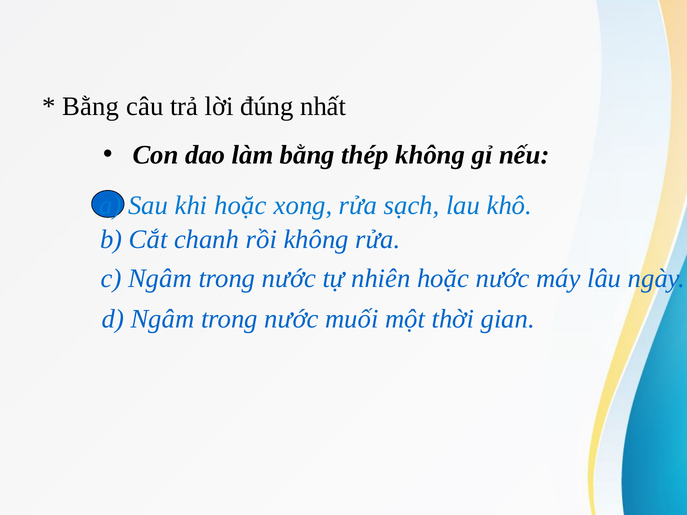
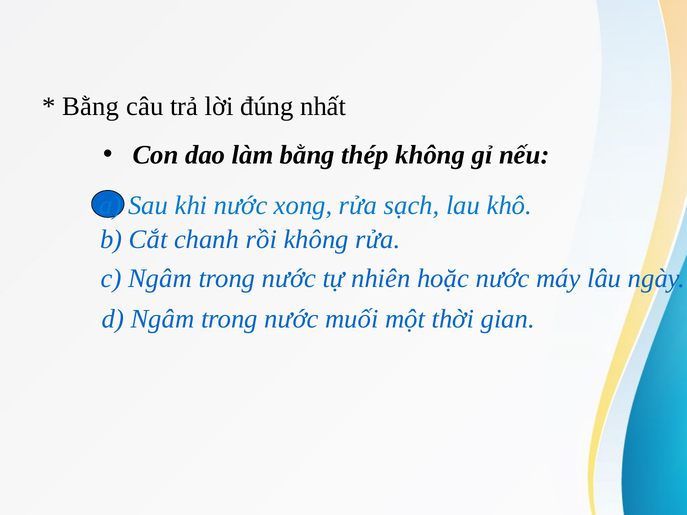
khi hoặc: hoặc -> nước
